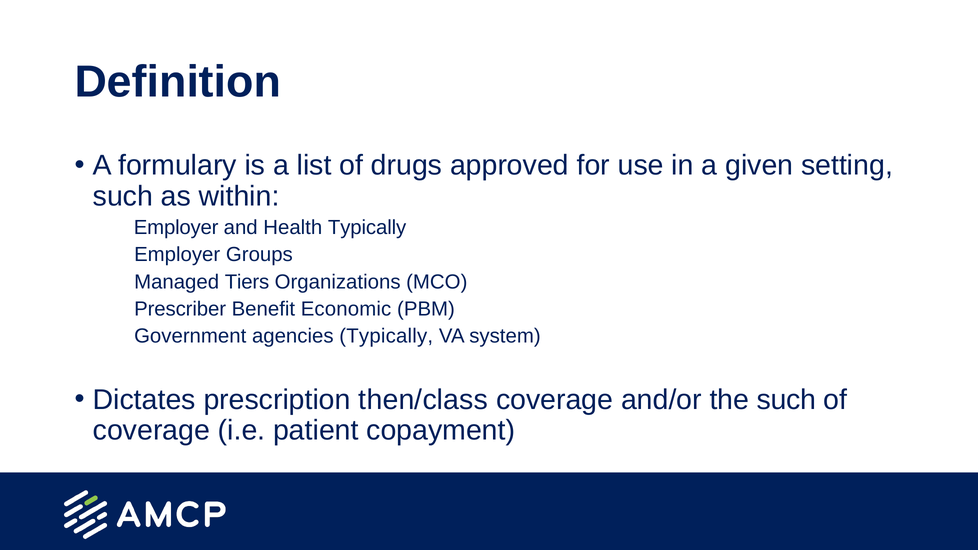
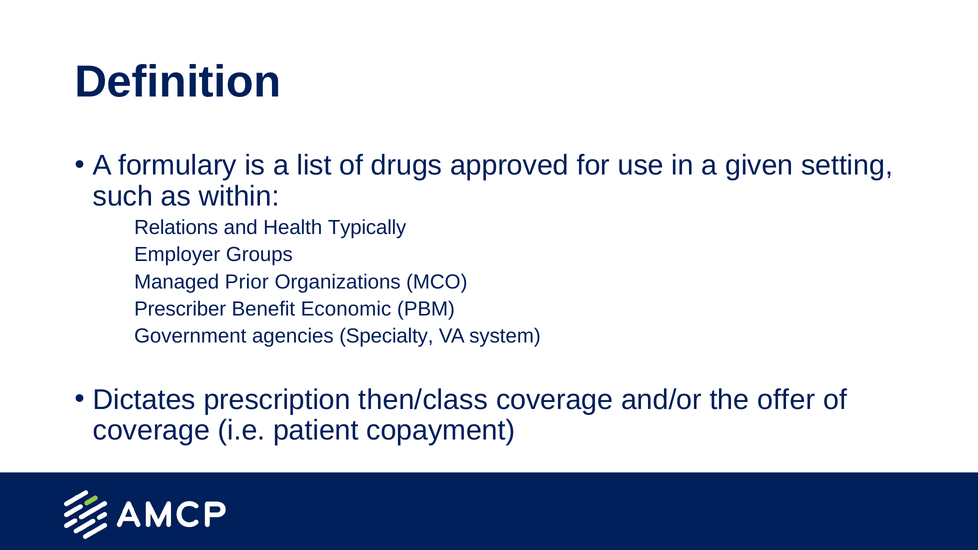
Employer at (176, 228): Employer -> Relations
Tiers: Tiers -> Prior
agencies Typically: Typically -> Specialty
the such: such -> offer
